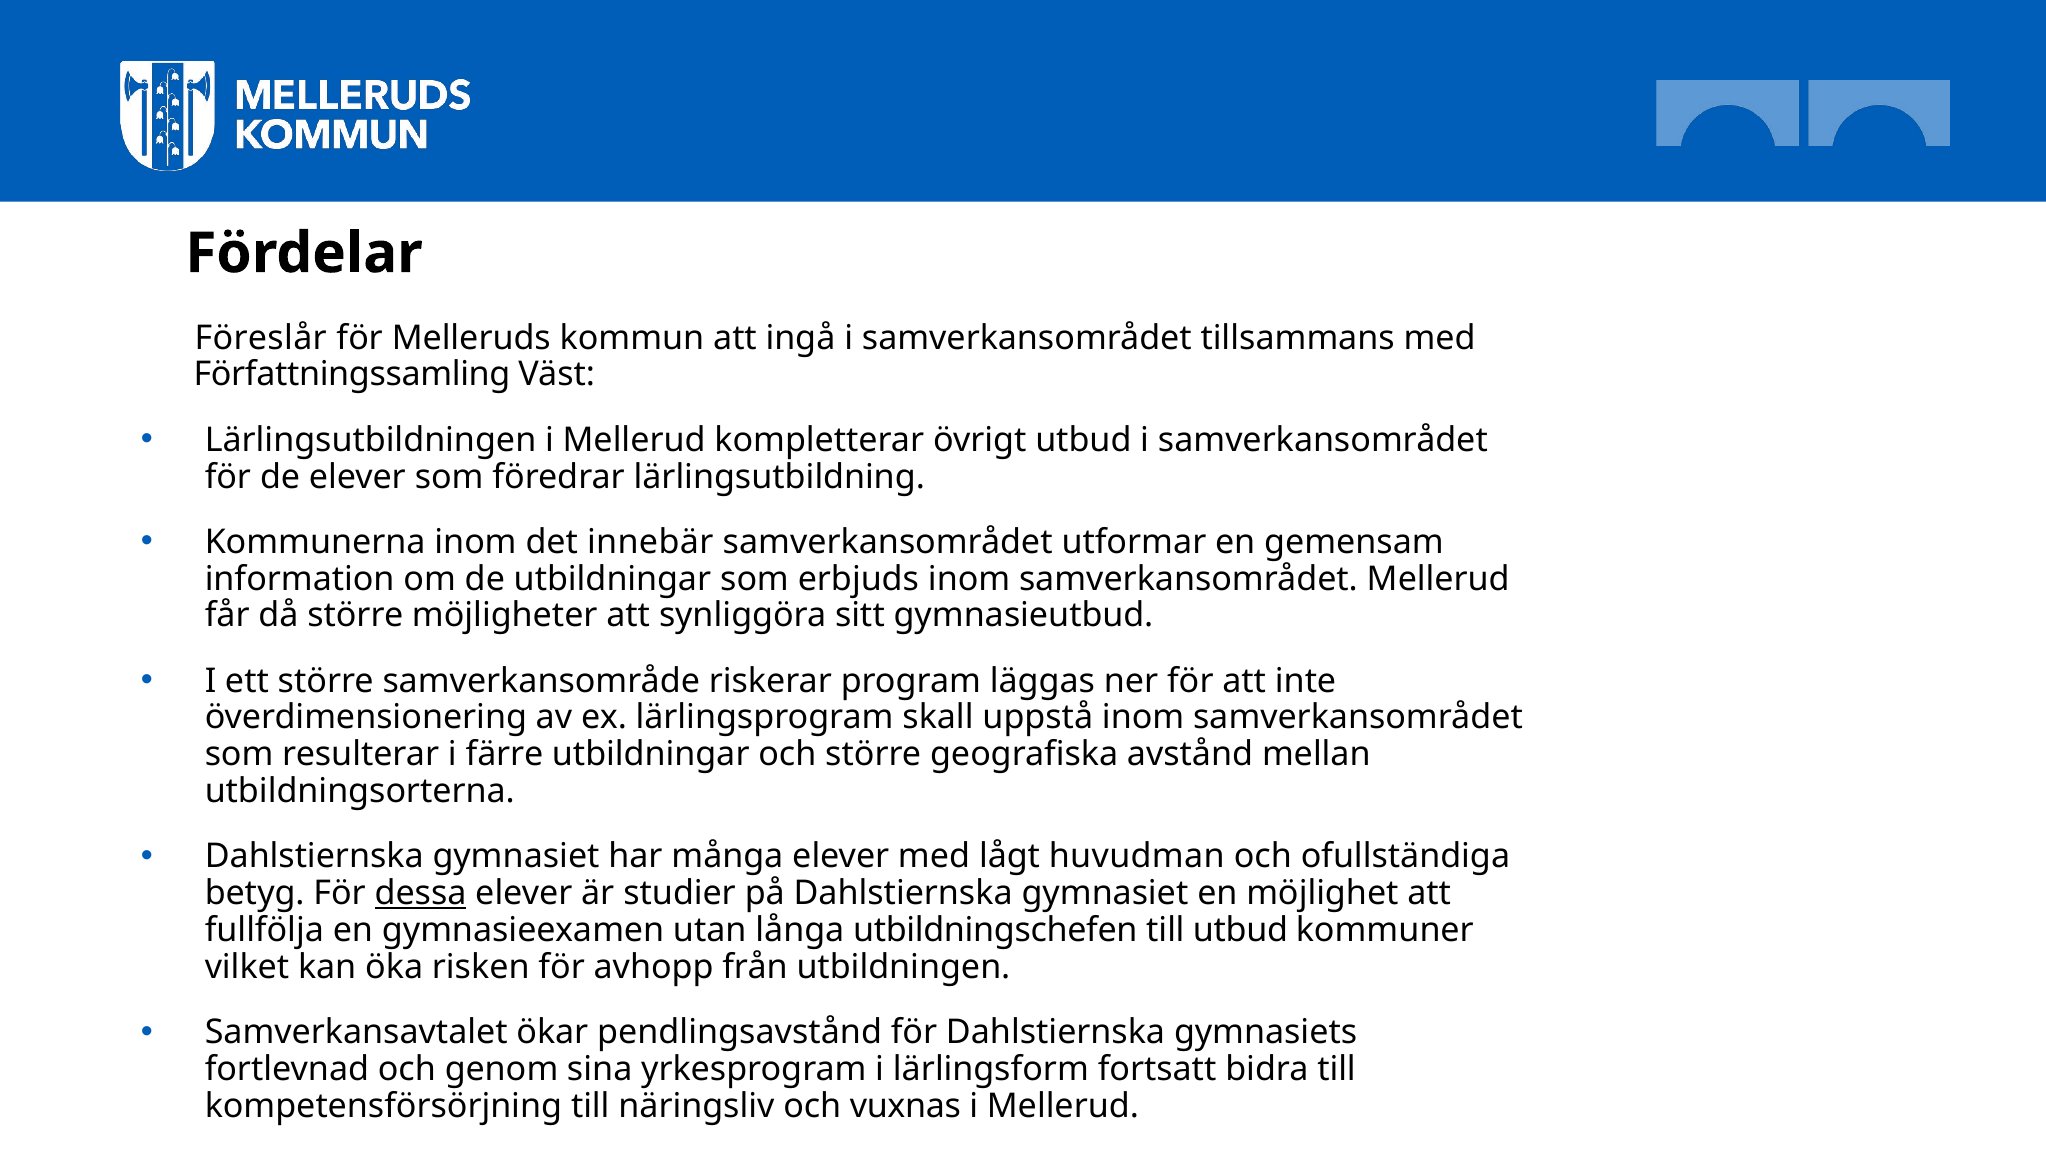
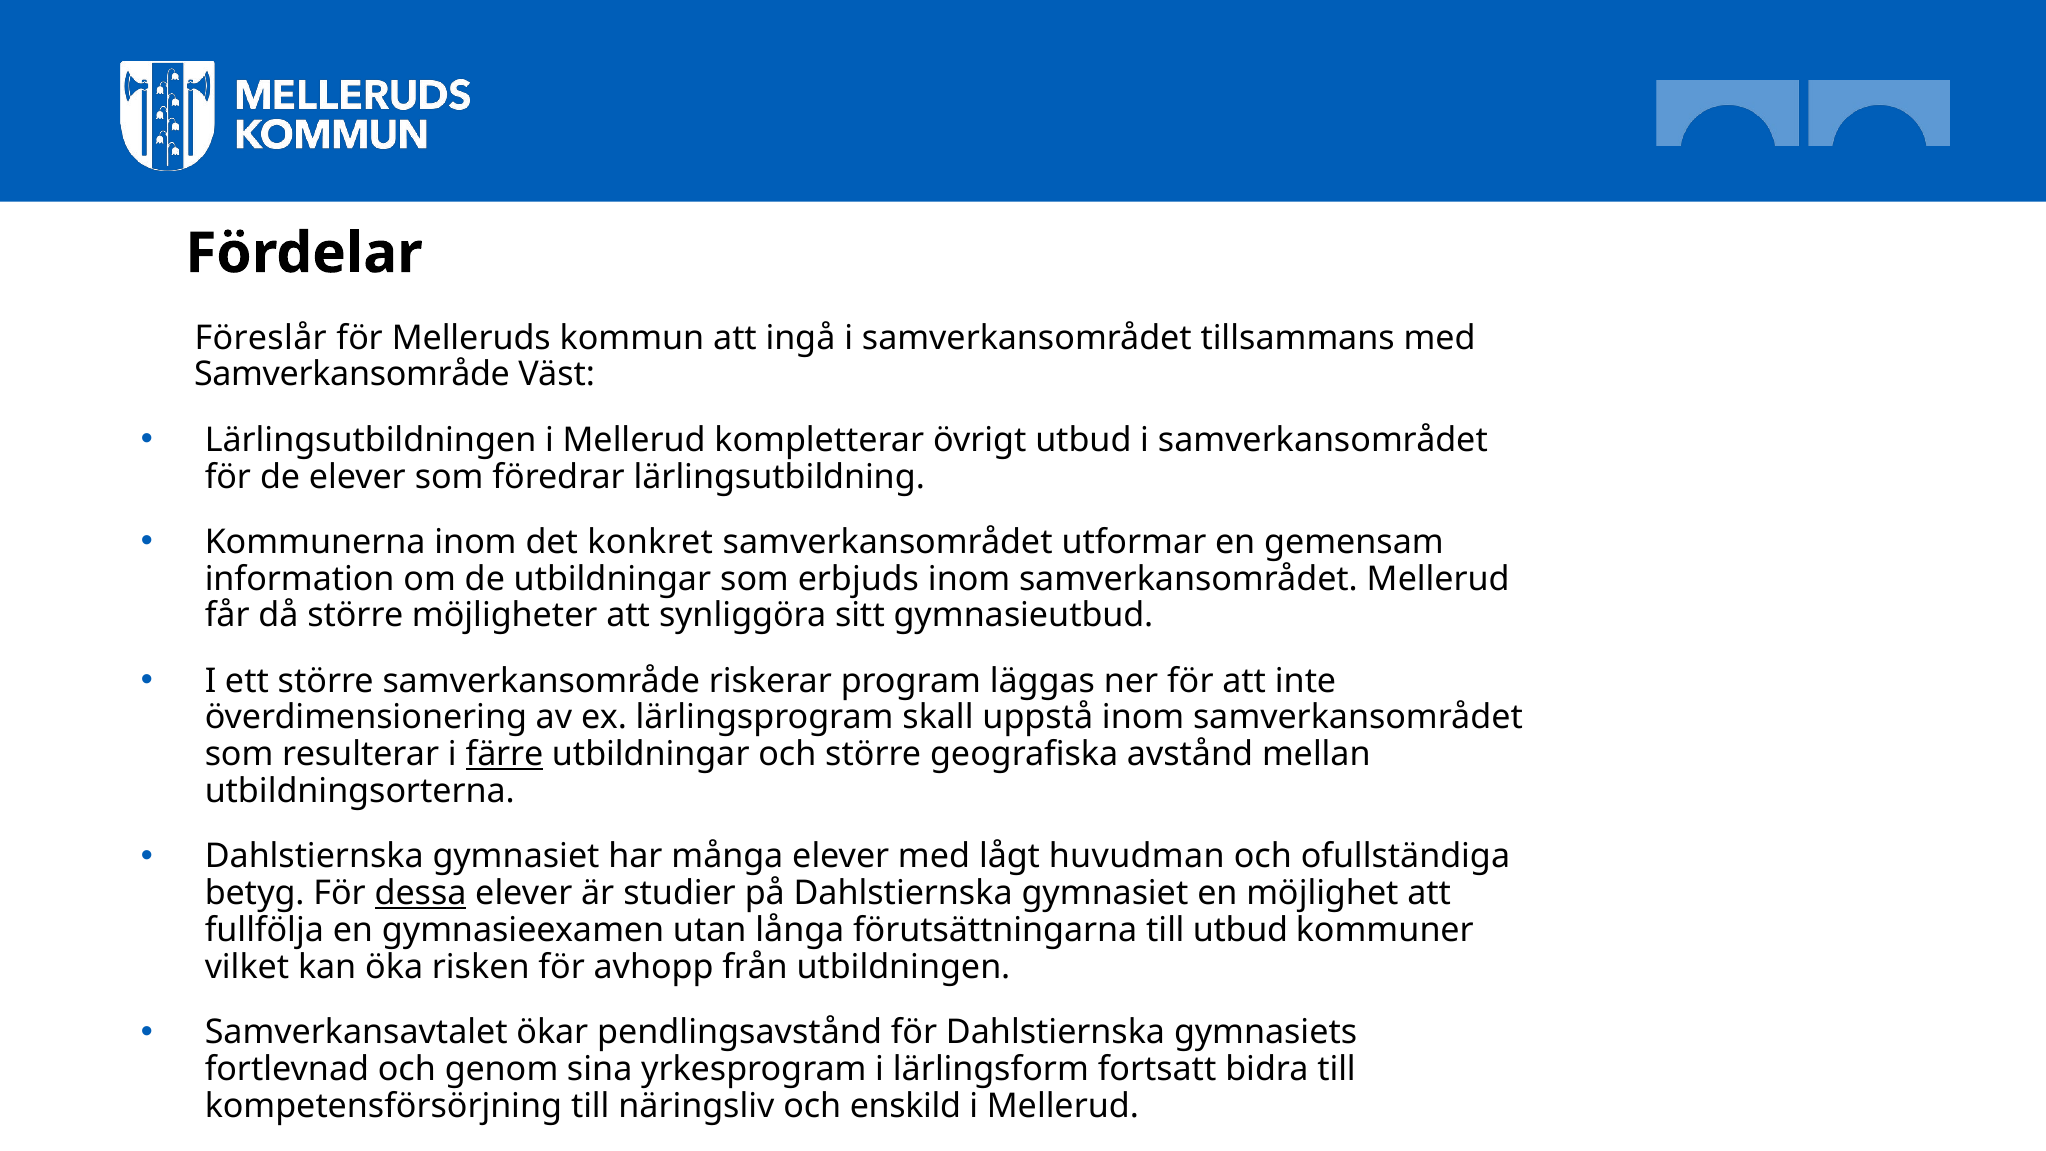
Författningssamling at (352, 375): Författningssamling -> Samverkansområde
innebär: innebär -> konkret
färre underline: none -> present
utbildningschefen: utbildningschefen -> förutsättningarna
vuxnas: vuxnas -> enskild
